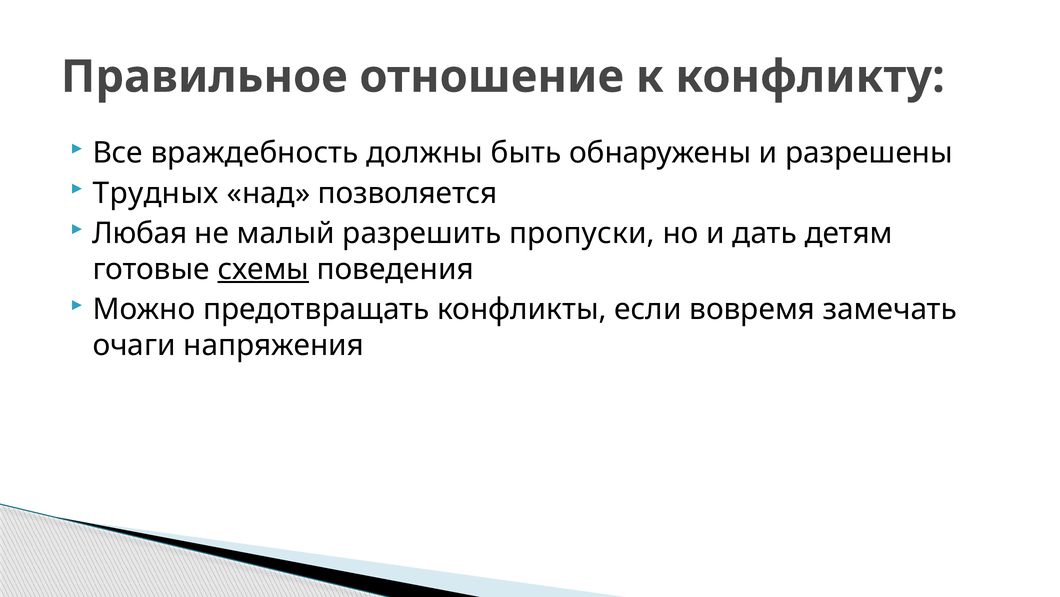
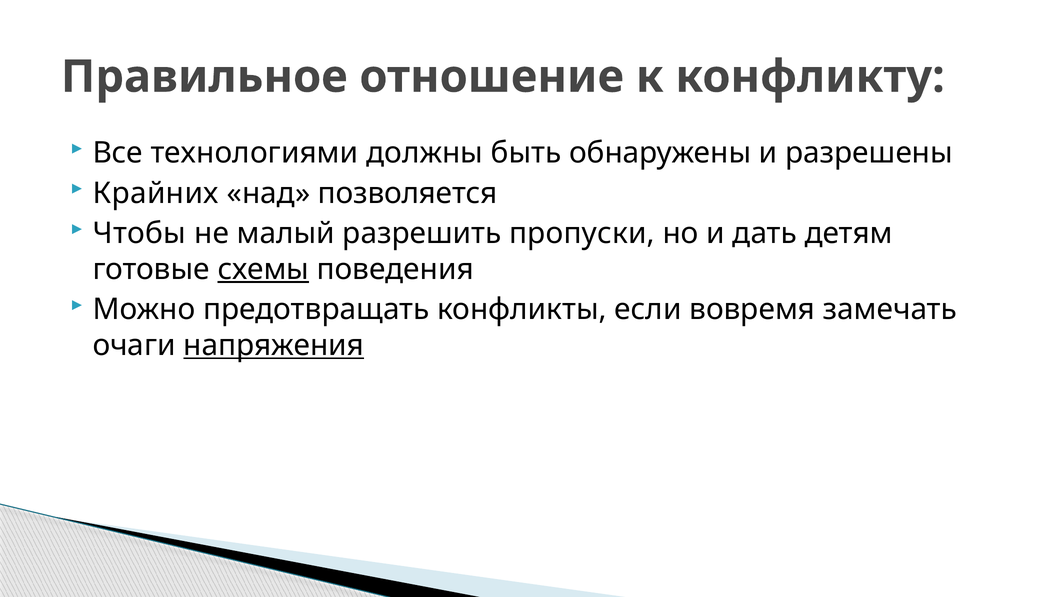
враждебность: враждебность -> технологиями
Трудных: Трудных -> Крайних
Любая: Любая -> Чтобы
напряжения underline: none -> present
